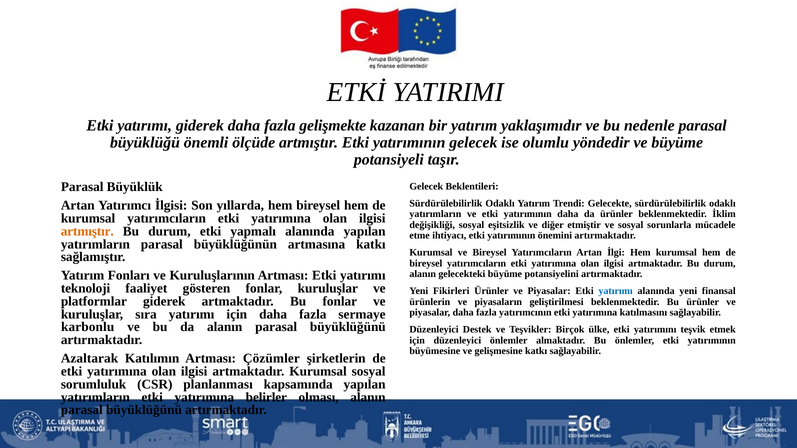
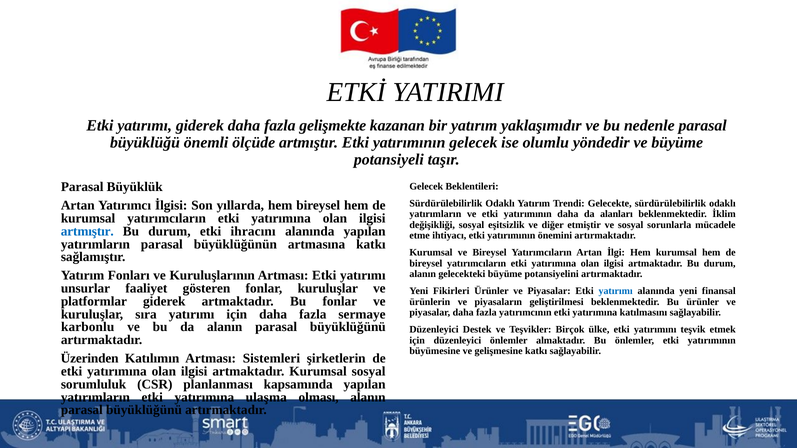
da ürünler: ürünler -> alanları
artmıştır at (87, 231) colour: orange -> blue
yapmalı: yapmalı -> ihracını
teknoloji: teknoloji -> unsurlar
Azaltarak: Azaltarak -> Üzerinden
Çözümler: Çözümler -> Sistemleri
belirler: belirler -> ulaşma
